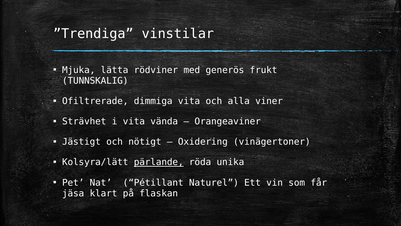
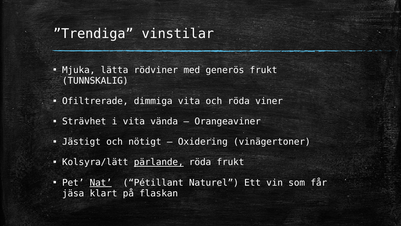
och alla: alla -> röda
röda unika: unika -> frukt
Nat underline: none -> present
